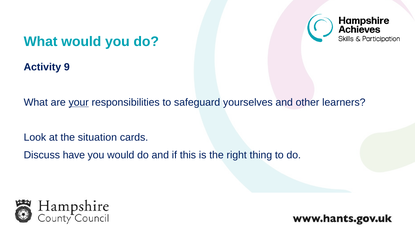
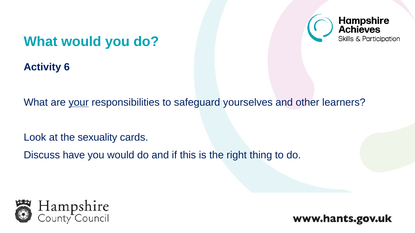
9: 9 -> 6
situation: situation -> sexuality
